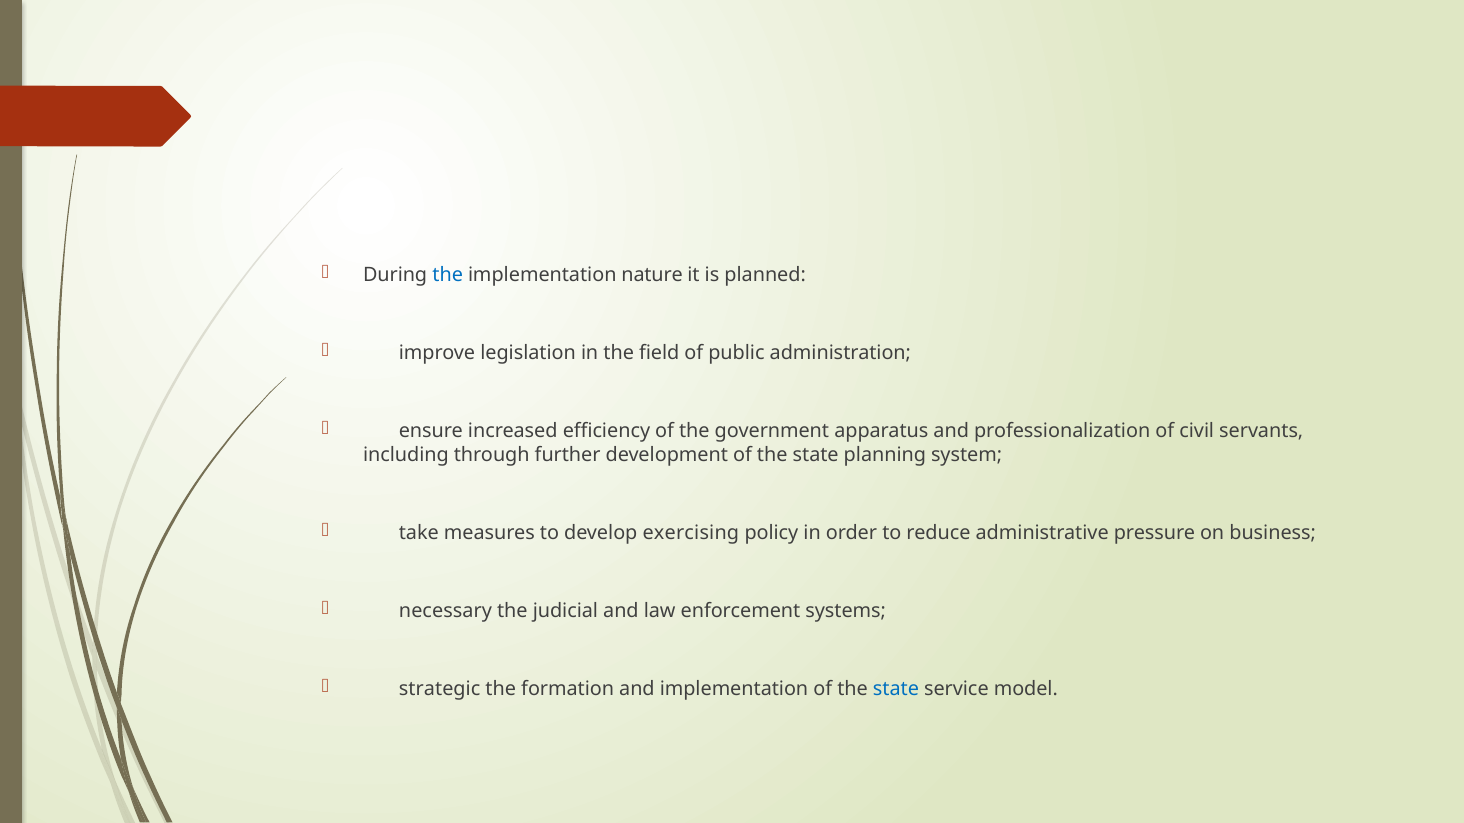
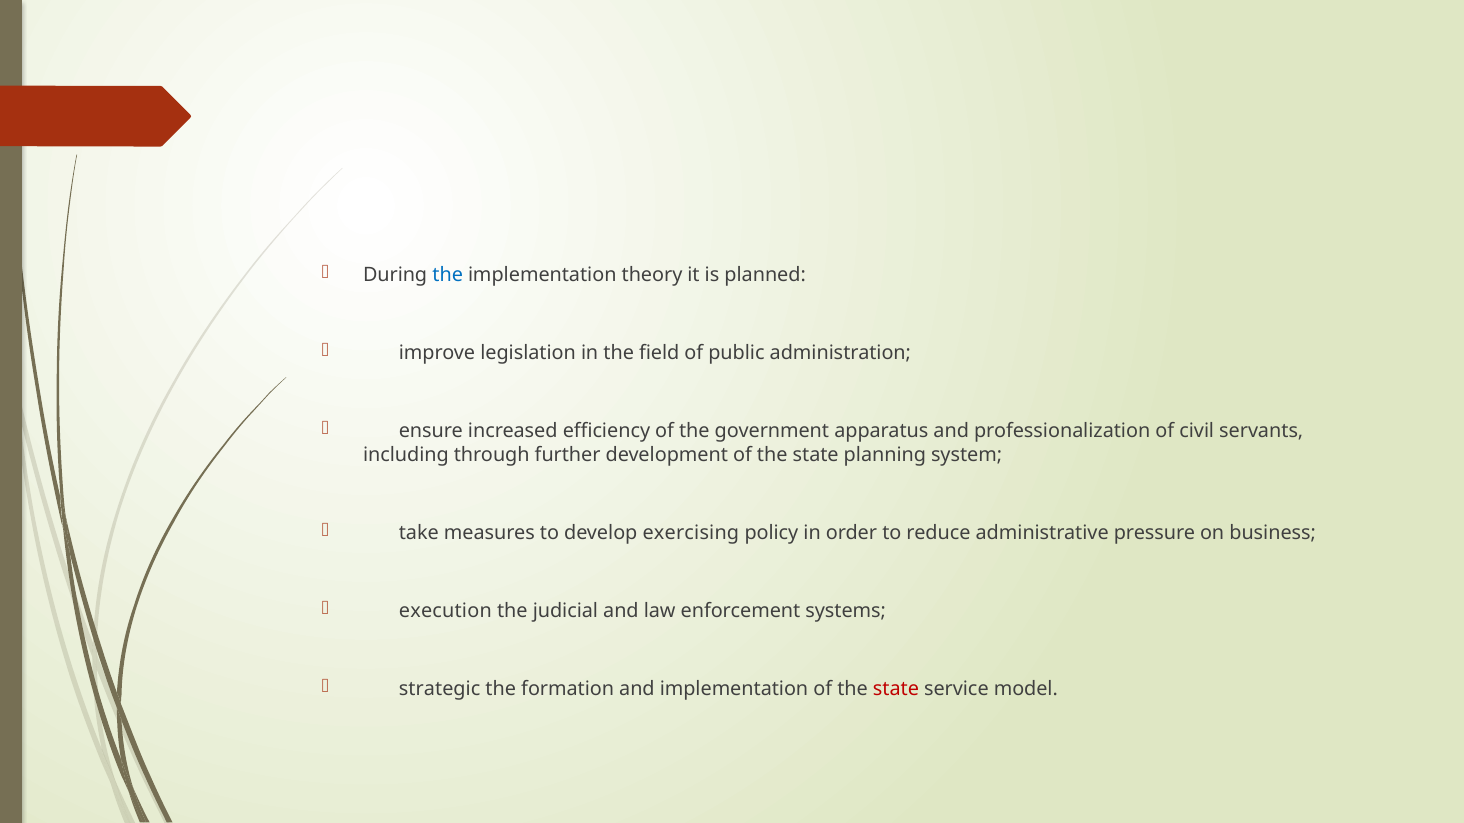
nature: nature -> theory
necessary: necessary -> execution
state at (896, 690) colour: blue -> red
